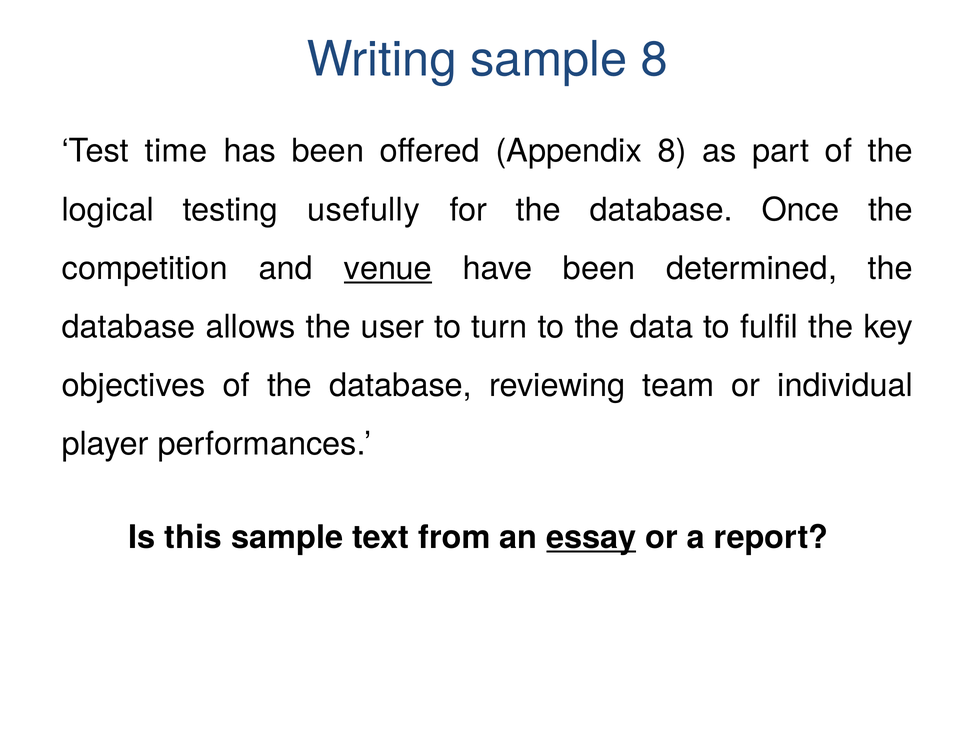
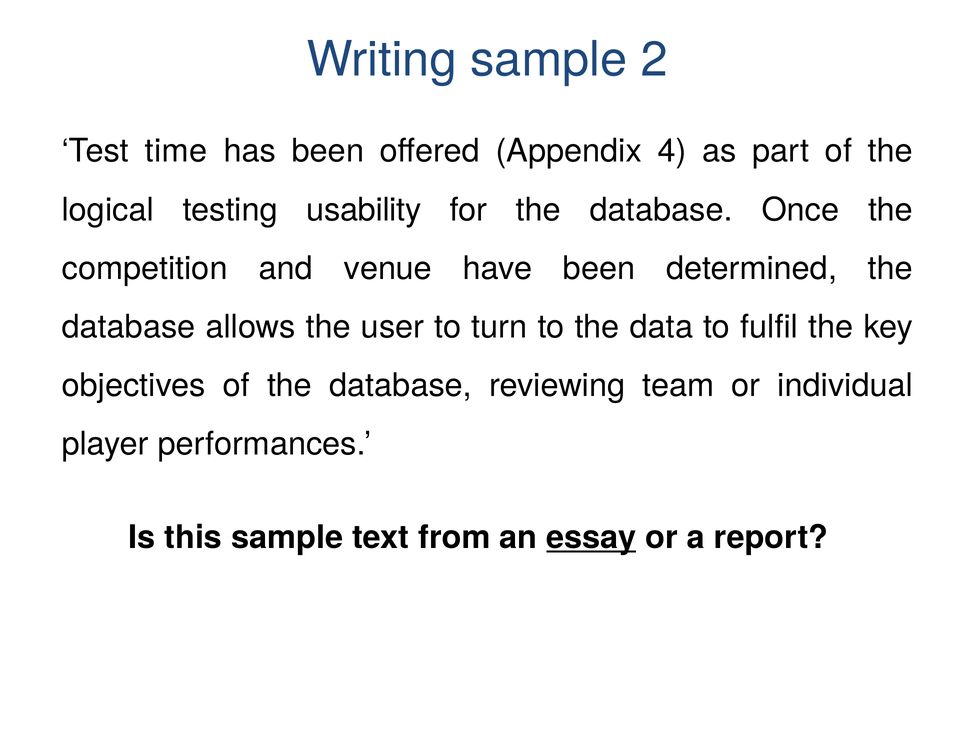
sample 8: 8 -> 2
Appendix 8: 8 -> 4
usefully: usefully -> usability
venue underline: present -> none
